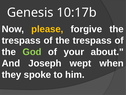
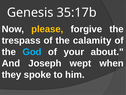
10:17b: 10:17b -> 35:17b
of the trespass: trespass -> calamity
God colour: light green -> light blue
